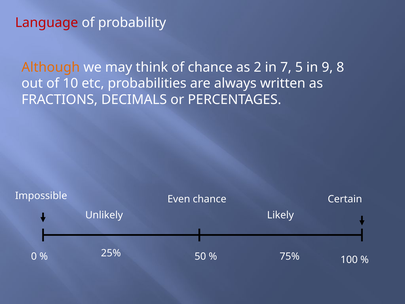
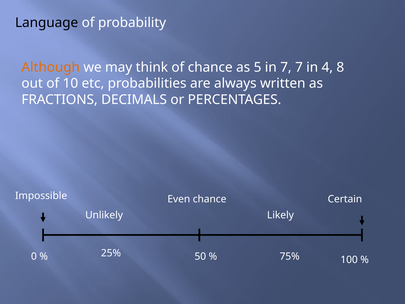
Language colour: red -> black
2: 2 -> 5
7 5: 5 -> 7
9: 9 -> 4
